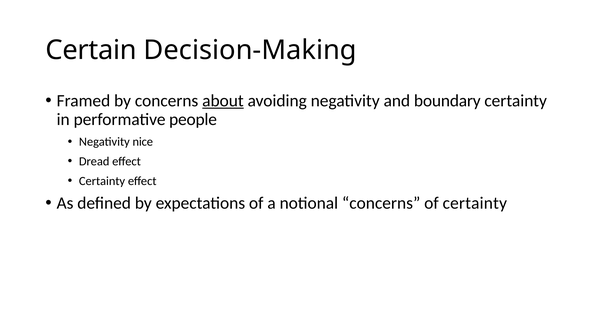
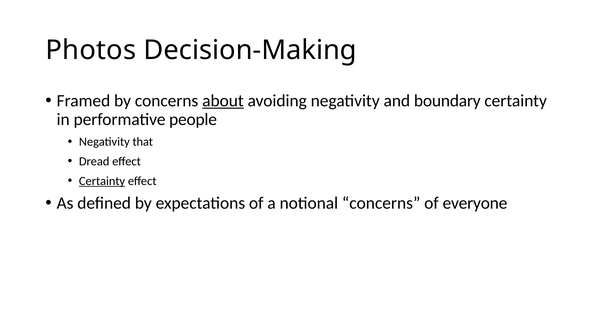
Certain: Certain -> Photos
nice: nice -> that
Certainty at (102, 181) underline: none -> present
of certainty: certainty -> everyone
